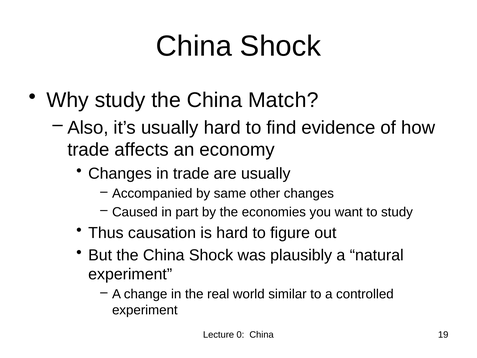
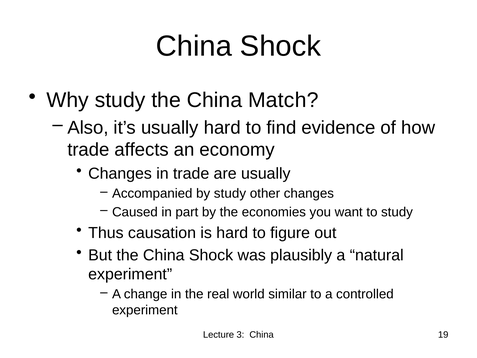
by same: same -> study
0: 0 -> 3
